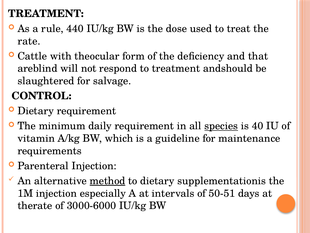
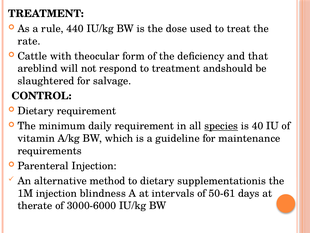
method underline: present -> none
especially: especially -> blindness
50-51: 50-51 -> 50-61
